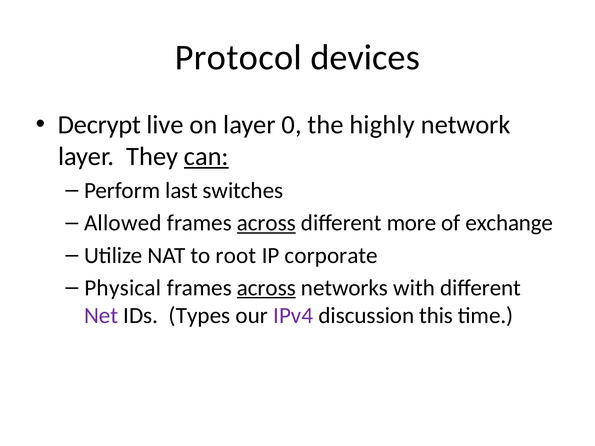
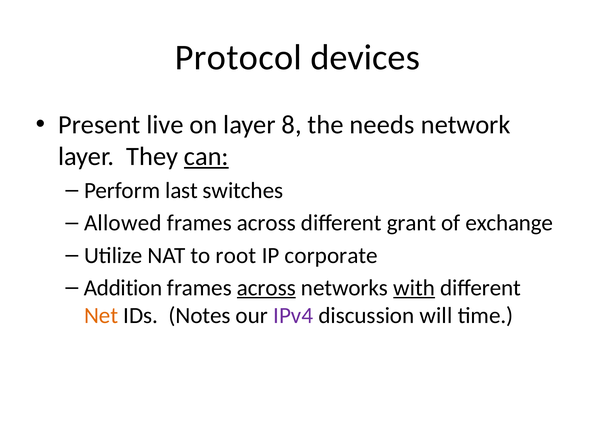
Decrypt: Decrypt -> Present
0: 0 -> 8
highly: highly -> needs
across at (266, 223) underline: present -> none
more: more -> grant
Physical: Physical -> Addition
with underline: none -> present
Net colour: purple -> orange
Types: Types -> Notes
this: this -> will
